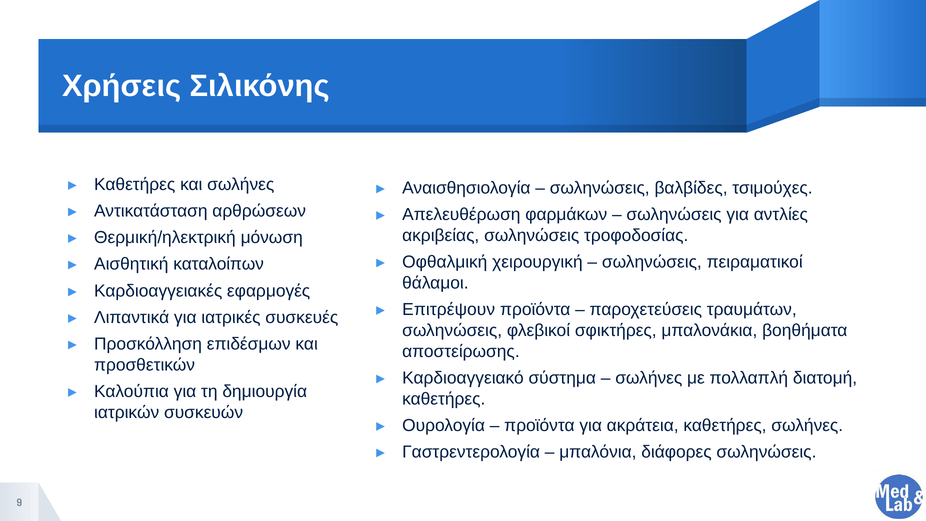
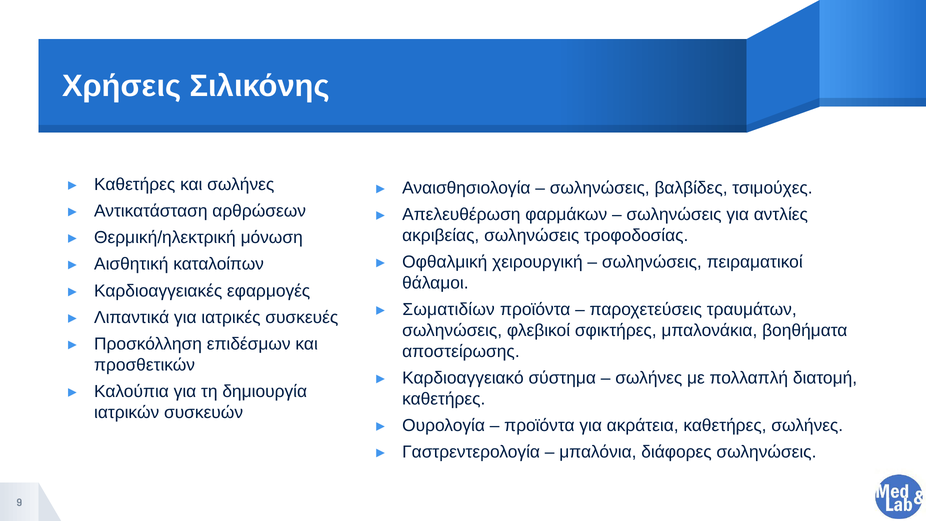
Επιτρέψουν: Επιτρέψουν -> Σωματιδίων
